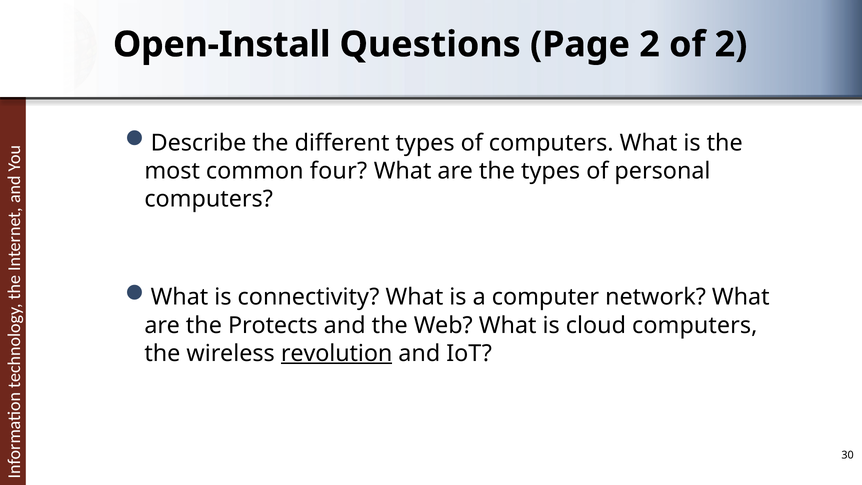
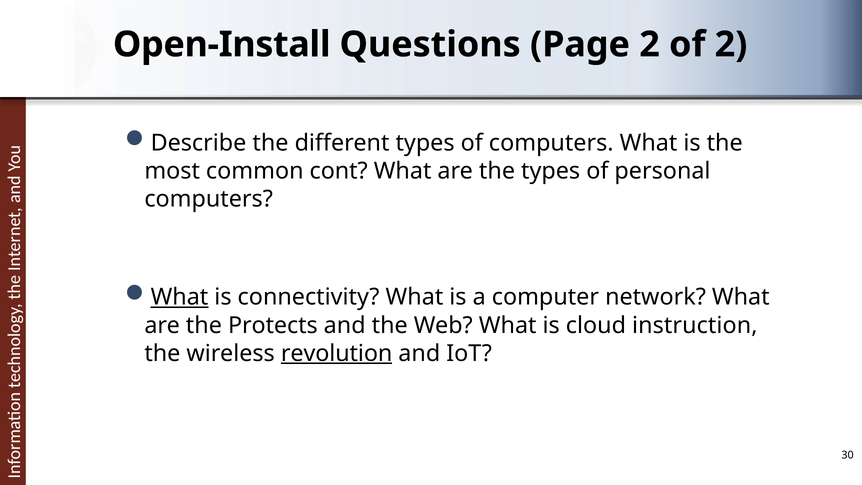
four: four -> cont
What at (179, 297) underline: none -> present
cloud computers: computers -> instruction
